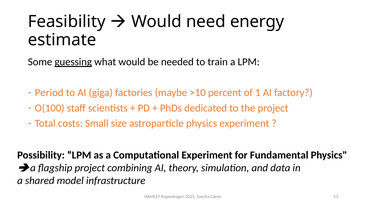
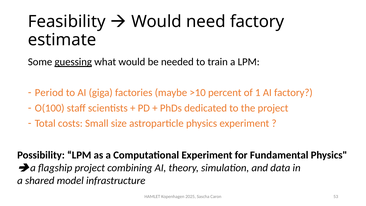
need energy: energy -> factory
